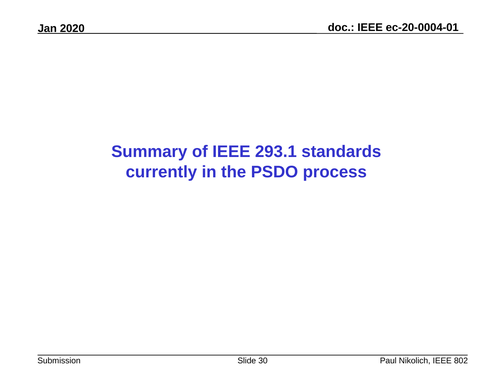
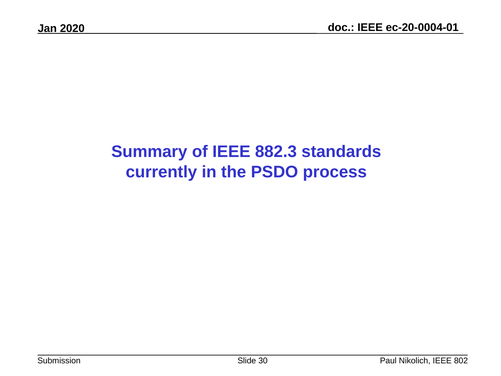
293.1: 293.1 -> 882.3
